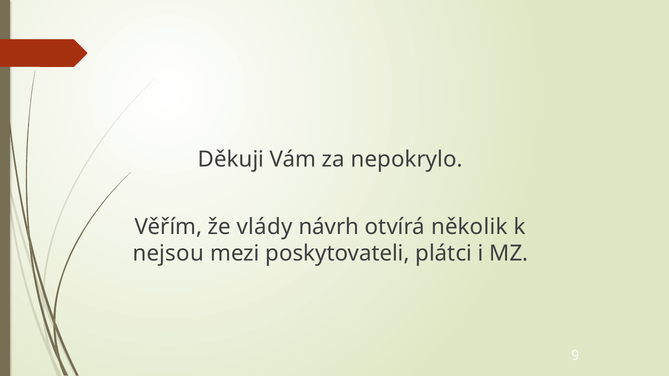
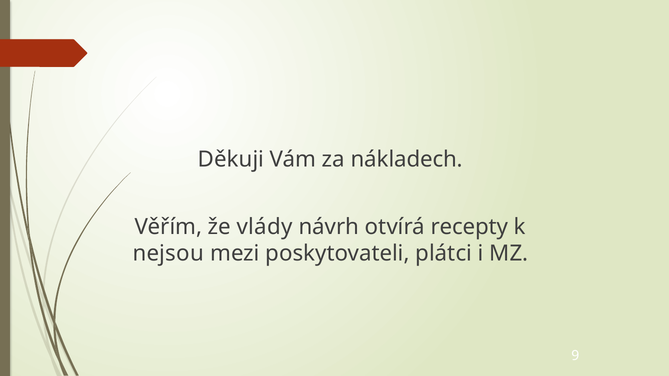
nepokrylo: nepokrylo -> nákladech
několik: několik -> recepty
